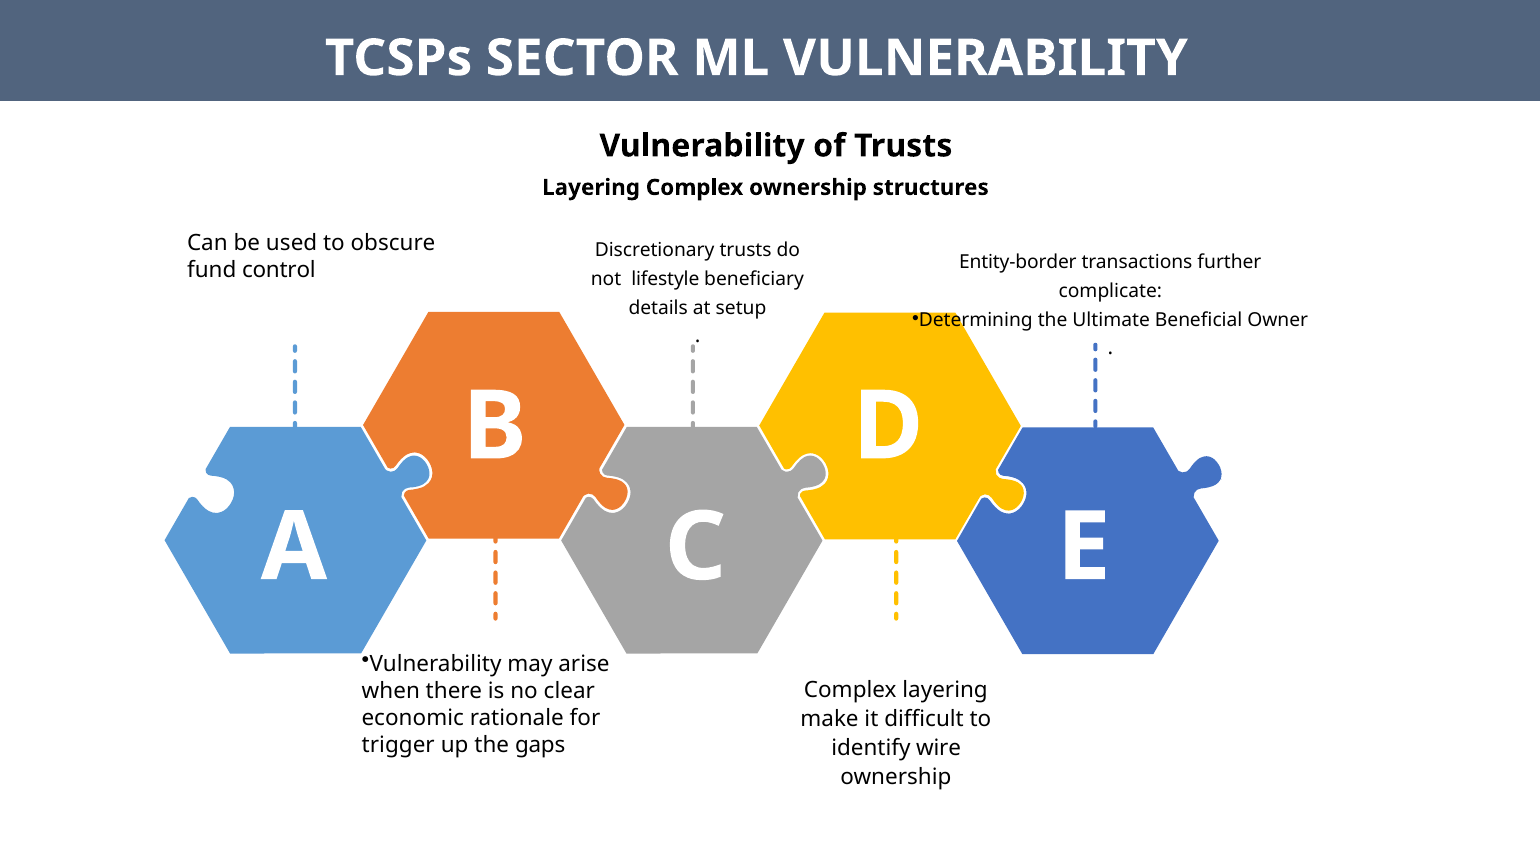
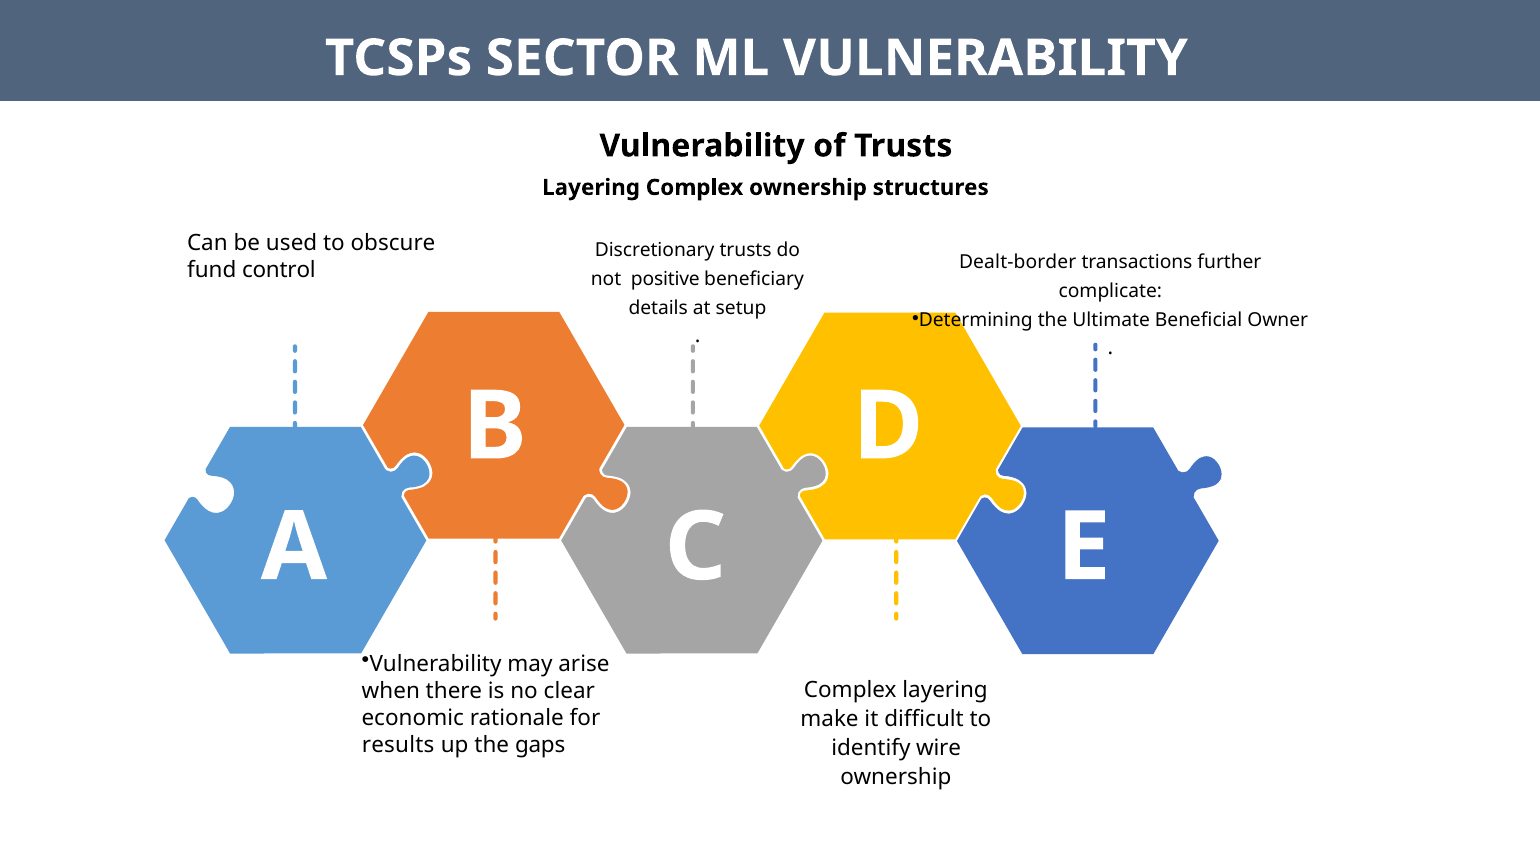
Entity-border: Entity-border -> Dealt-border
lifestyle: lifestyle -> positive
trigger: trigger -> results
